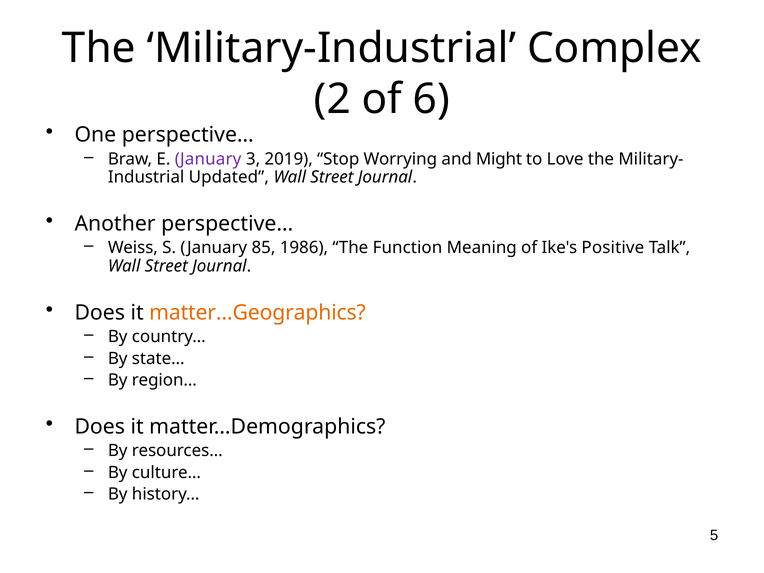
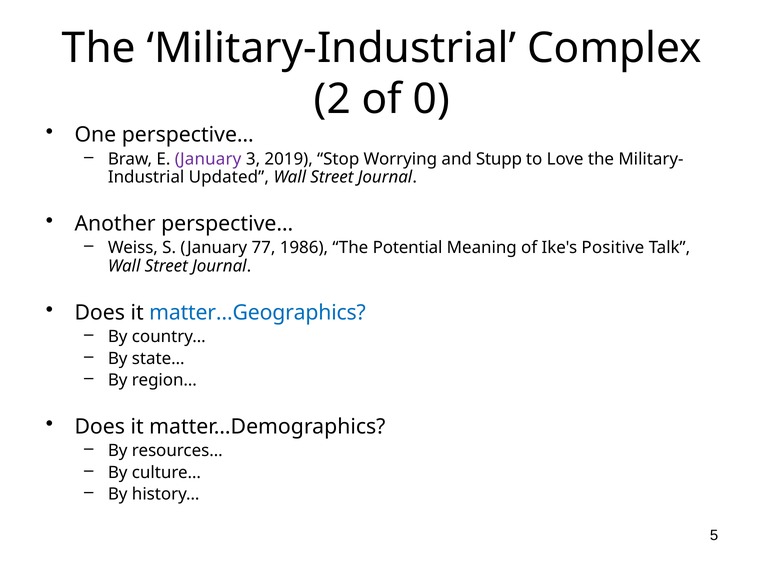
6: 6 -> 0
Might: Might -> Stupp
85: 85 -> 77
Function: Function -> Potential
matter…Geographics colour: orange -> blue
